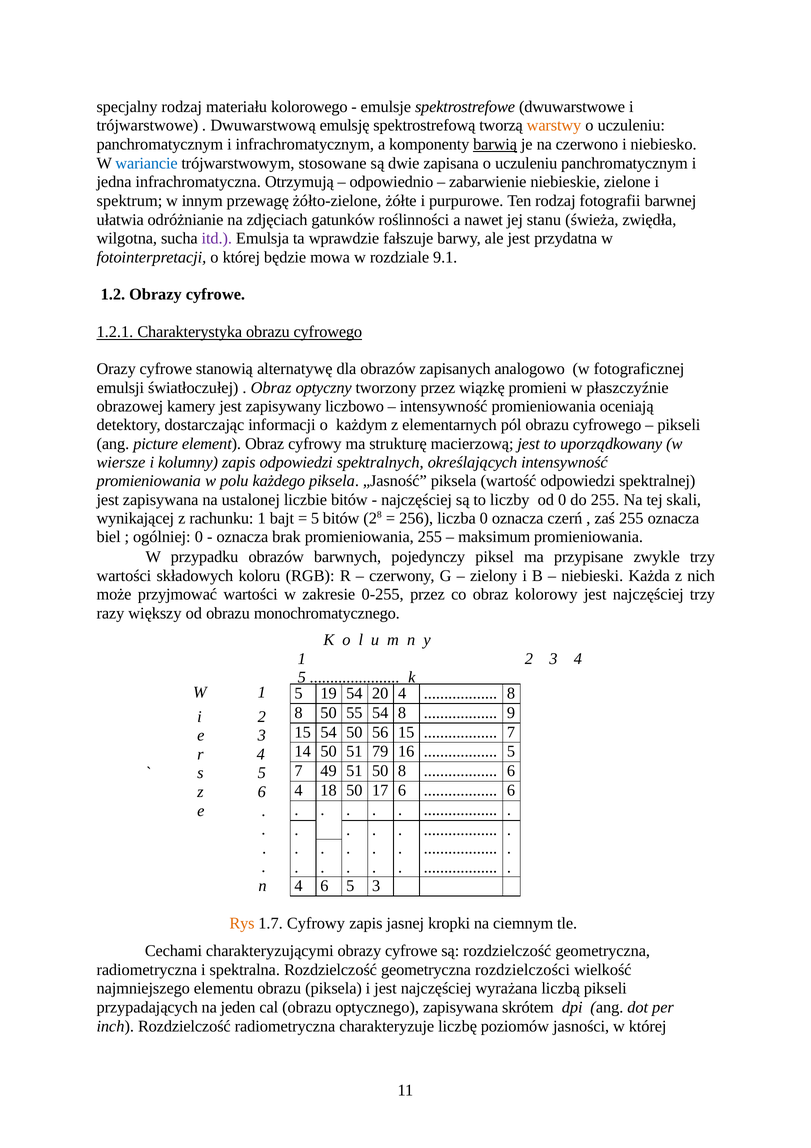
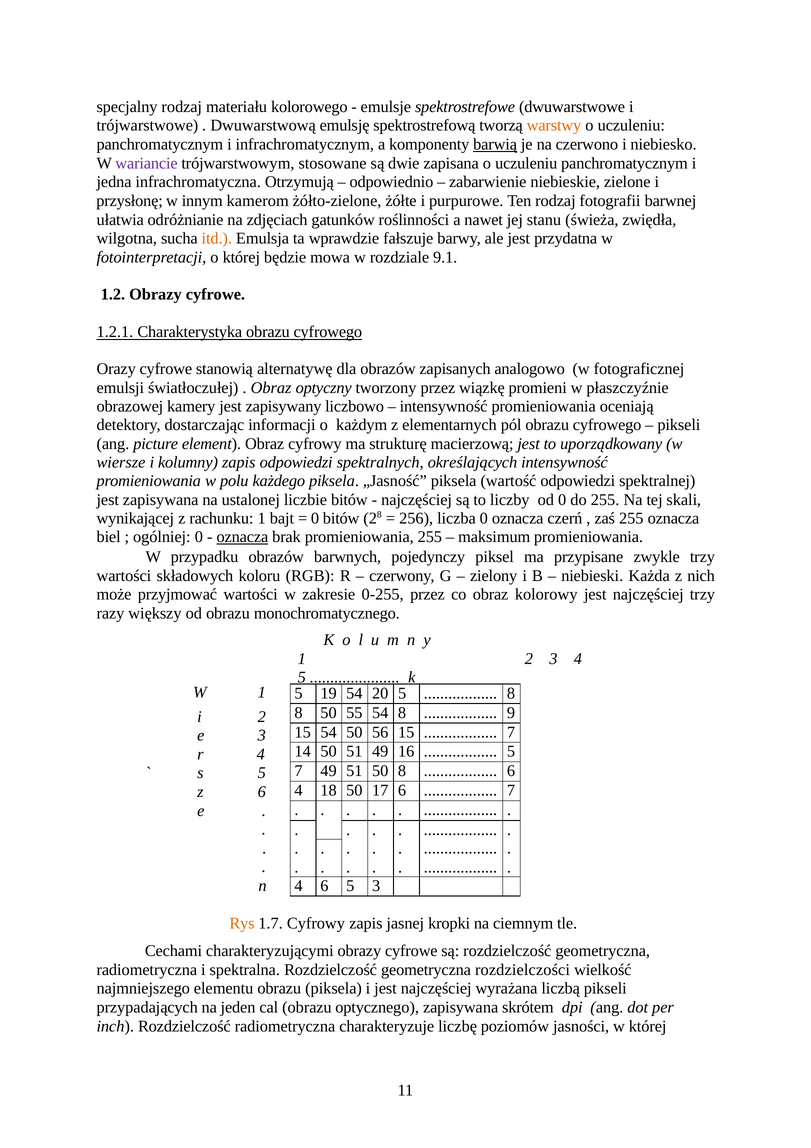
wariancie colour: blue -> purple
spektrum: spektrum -> przysłonę
przewagę: przewagę -> kamerom
itd colour: purple -> orange
5 at (315, 518): 5 -> 0
oznacza at (242, 537) underline: none -> present
20 4: 4 -> 5
51 79: 79 -> 49
6 at (511, 790): 6 -> 7
